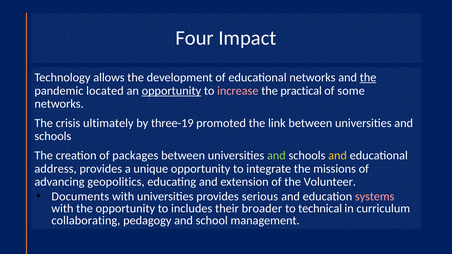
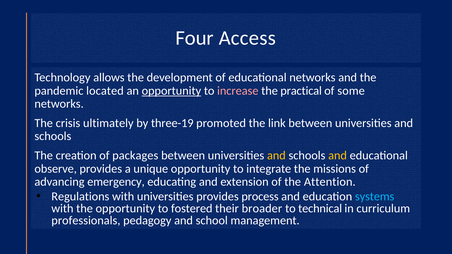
Impact: Impact -> Access
the at (368, 78) underline: present -> none
and at (276, 156) colour: light green -> yellow
address: address -> observe
geopolitics: geopolitics -> emergency
Volunteer: Volunteer -> Attention
Documents: Documents -> Regulations
serious: serious -> process
systems colour: pink -> light blue
includes: includes -> fostered
collaborating: collaborating -> professionals
